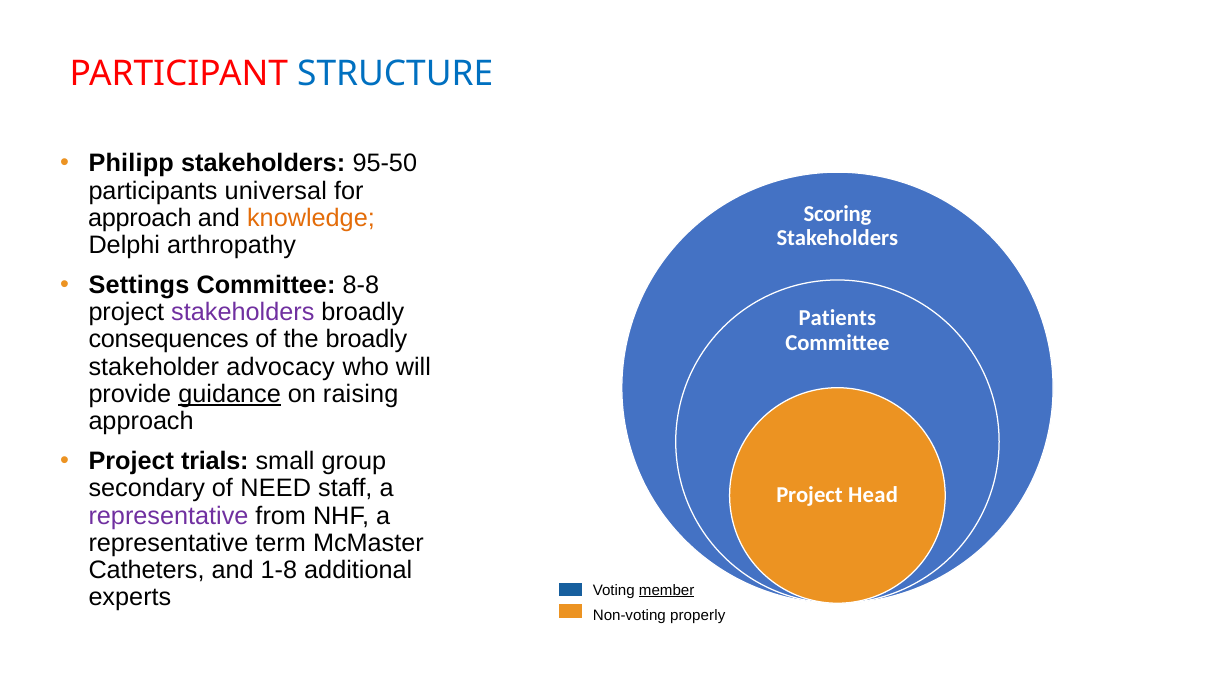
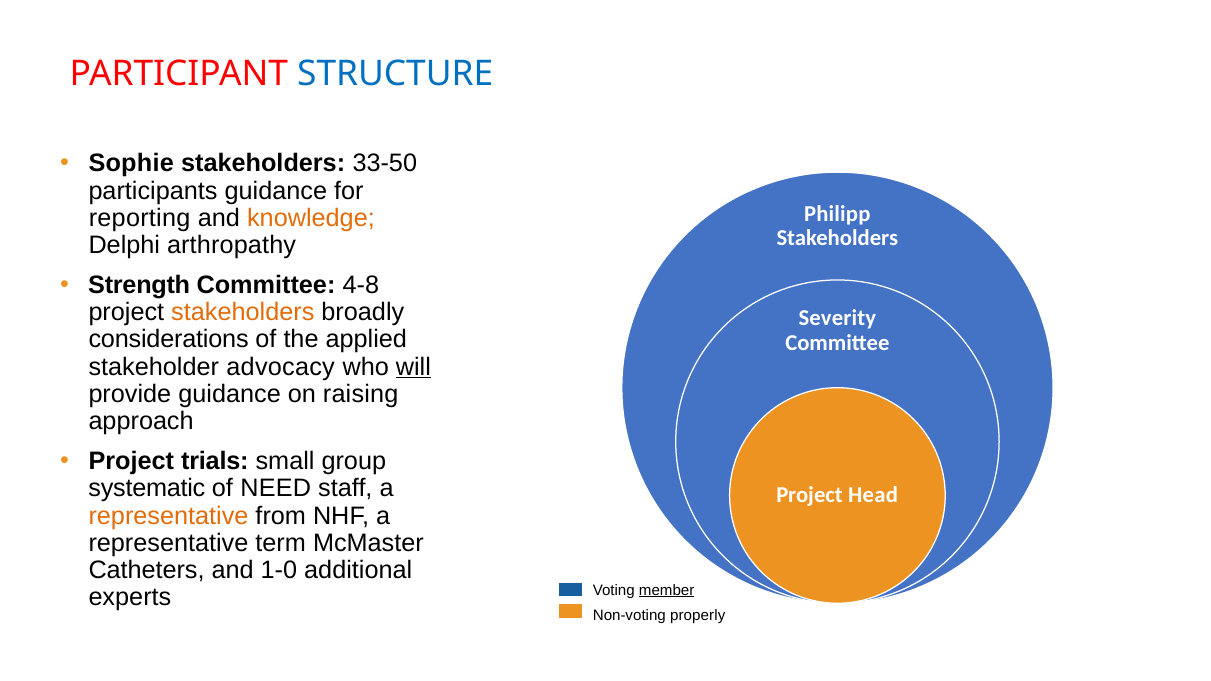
Philipp: Philipp -> Sophie
95-50: 95-50 -> 33-50
participants universal: universal -> guidance
Scoring: Scoring -> Philipp
approach at (140, 218): approach -> reporting
Settings: Settings -> Strength
8-8: 8-8 -> 4-8
stakeholders at (243, 312) colour: purple -> orange
Patients: Patients -> Severity
consequences: consequences -> considerations
the broadly: broadly -> applied
will underline: none -> present
guidance at (230, 394) underline: present -> none
secondary: secondary -> systematic
representative at (168, 516) colour: purple -> orange
1-8: 1-8 -> 1-0
